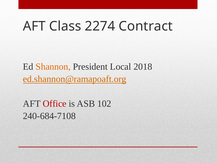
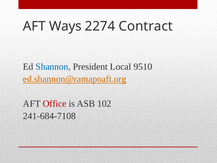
Class: Class -> Ways
Shannon colour: orange -> blue
2018: 2018 -> 9510
240-684-7108: 240-684-7108 -> 241-684-7108
